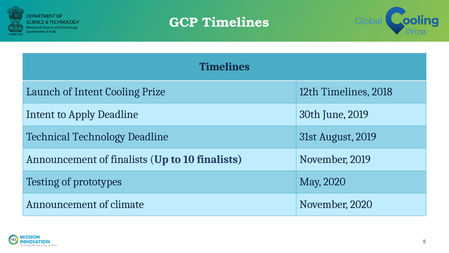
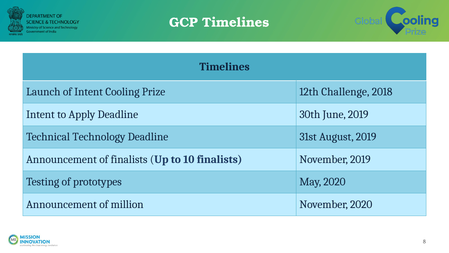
12th Timelines: Timelines -> Challenge
climate: climate -> million
